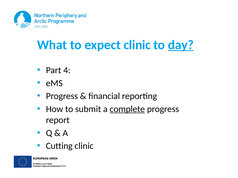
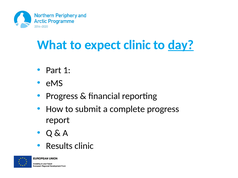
4: 4 -> 1
complete underline: present -> none
Cutting: Cutting -> Results
